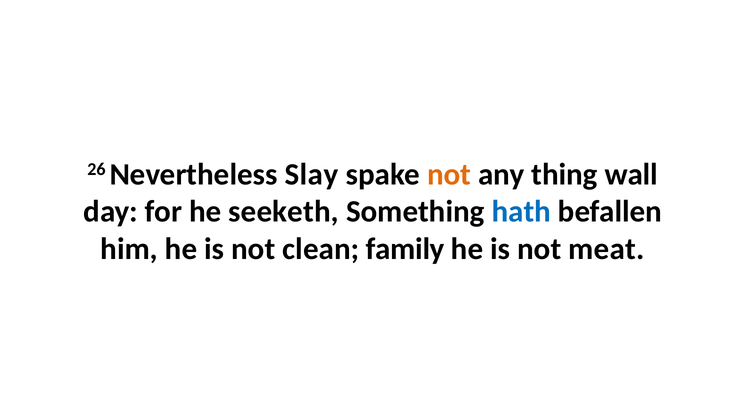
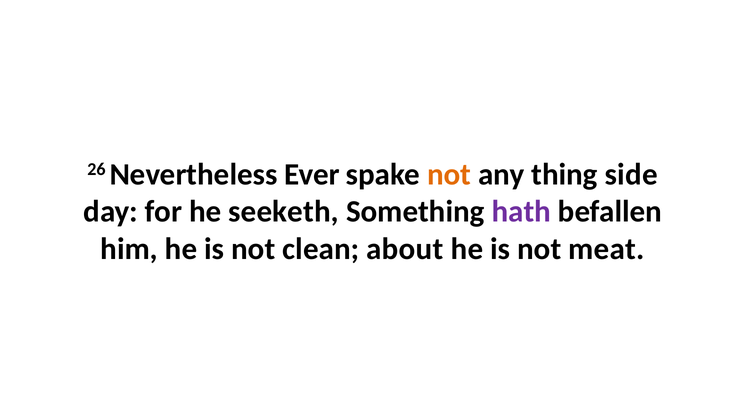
Slay: Slay -> Ever
wall: wall -> side
hath colour: blue -> purple
family: family -> about
